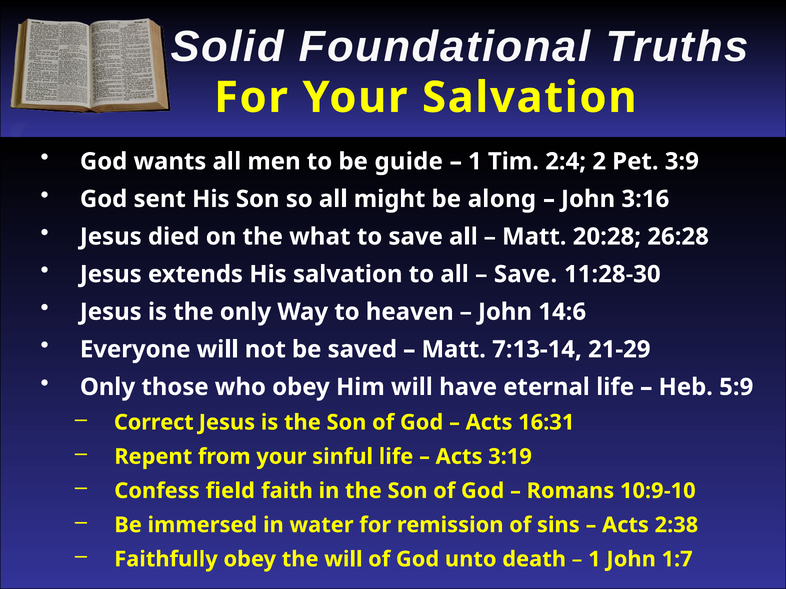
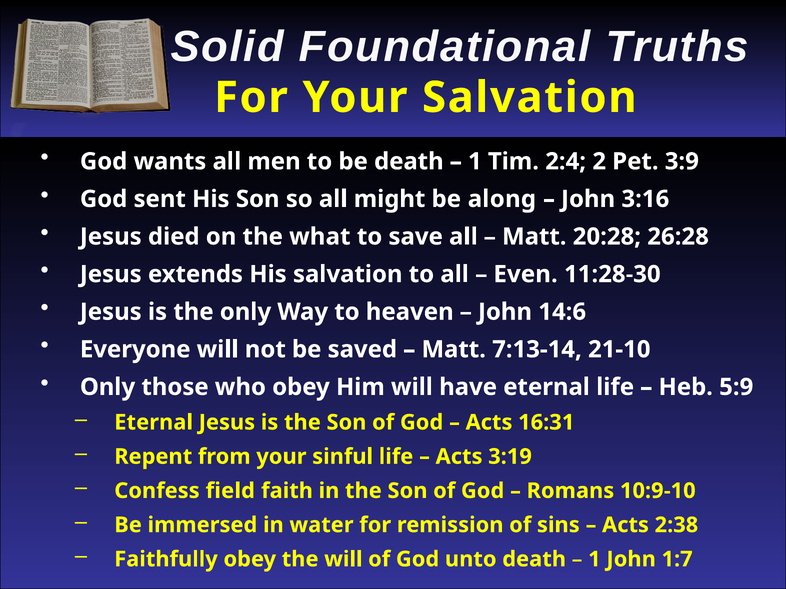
be guide: guide -> death
Save at (526, 274): Save -> Even
21-29: 21-29 -> 21-10
Correct at (154, 423): Correct -> Eternal
